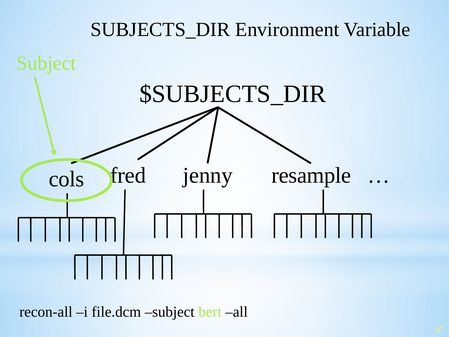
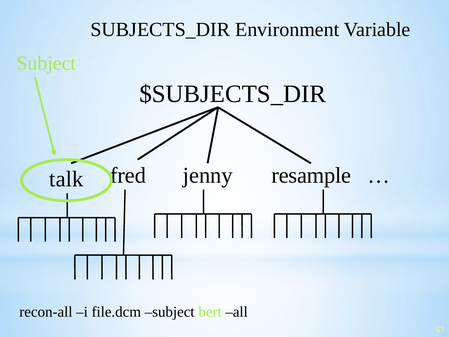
cols: cols -> talk
